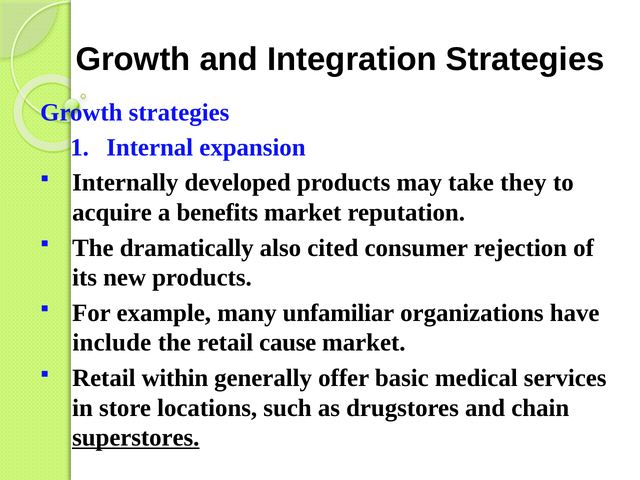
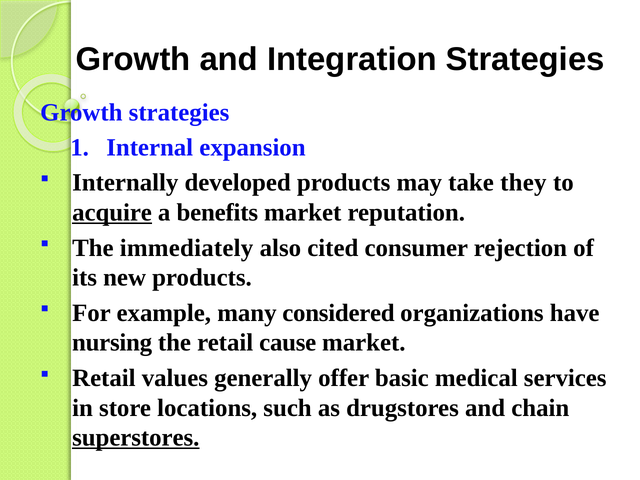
acquire underline: none -> present
dramatically: dramatically -> immediately
unfamiliar: unfamiliar -> considered
include: include -> nursing
within: within -> values
